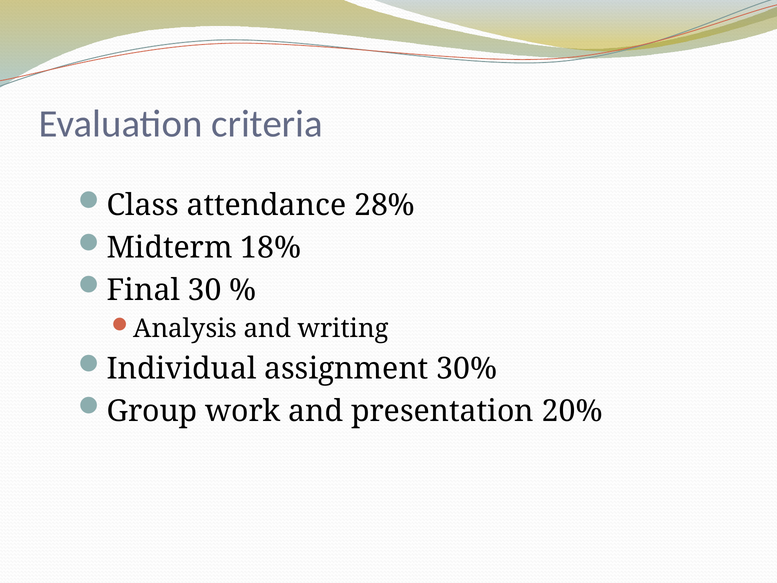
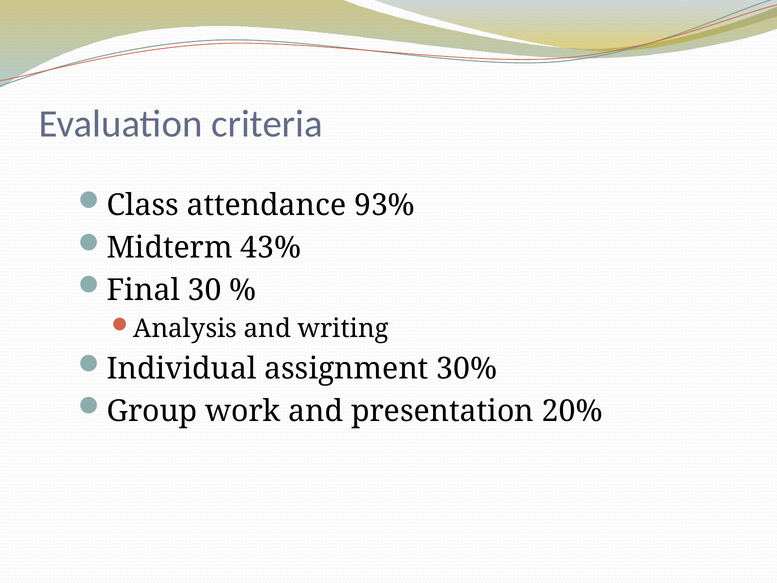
28%: 28% -> 93%
18%: 18% -> 43%
